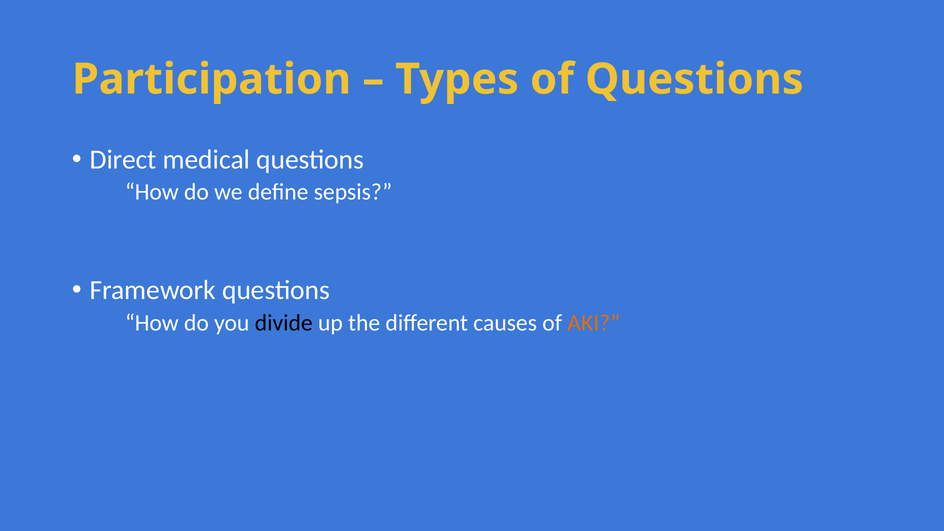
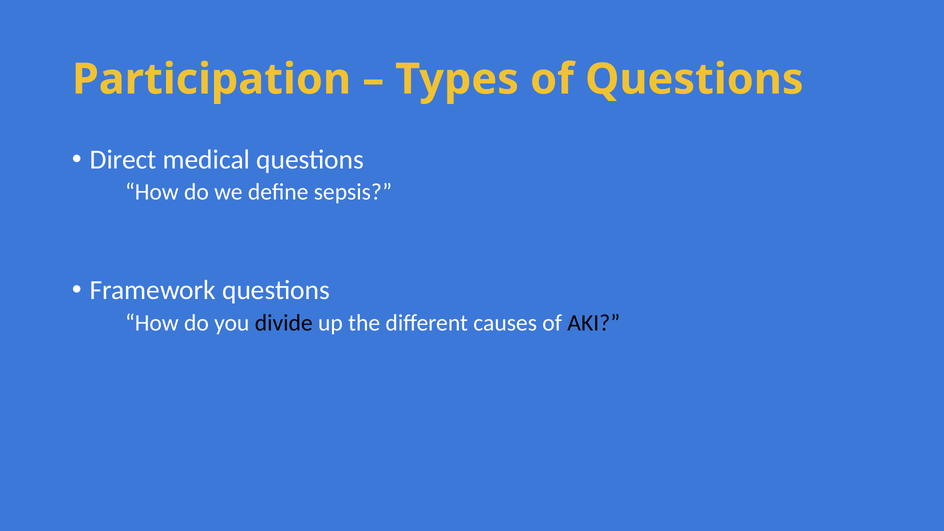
AKI colour: orange -> black
